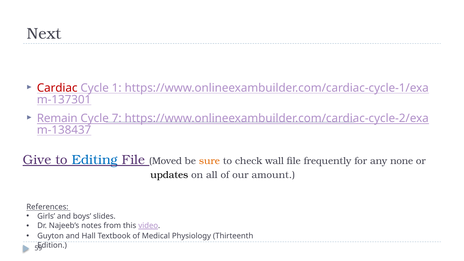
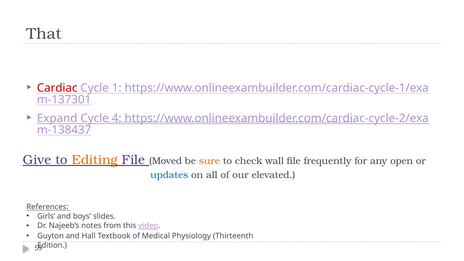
Next: Next -> That
Remain: Remain -> Expand
7: 7 -> 4
Editing colour: blue -> orange
none: none -> open
updates colour: black -> blue
amount: amount -> elevated
